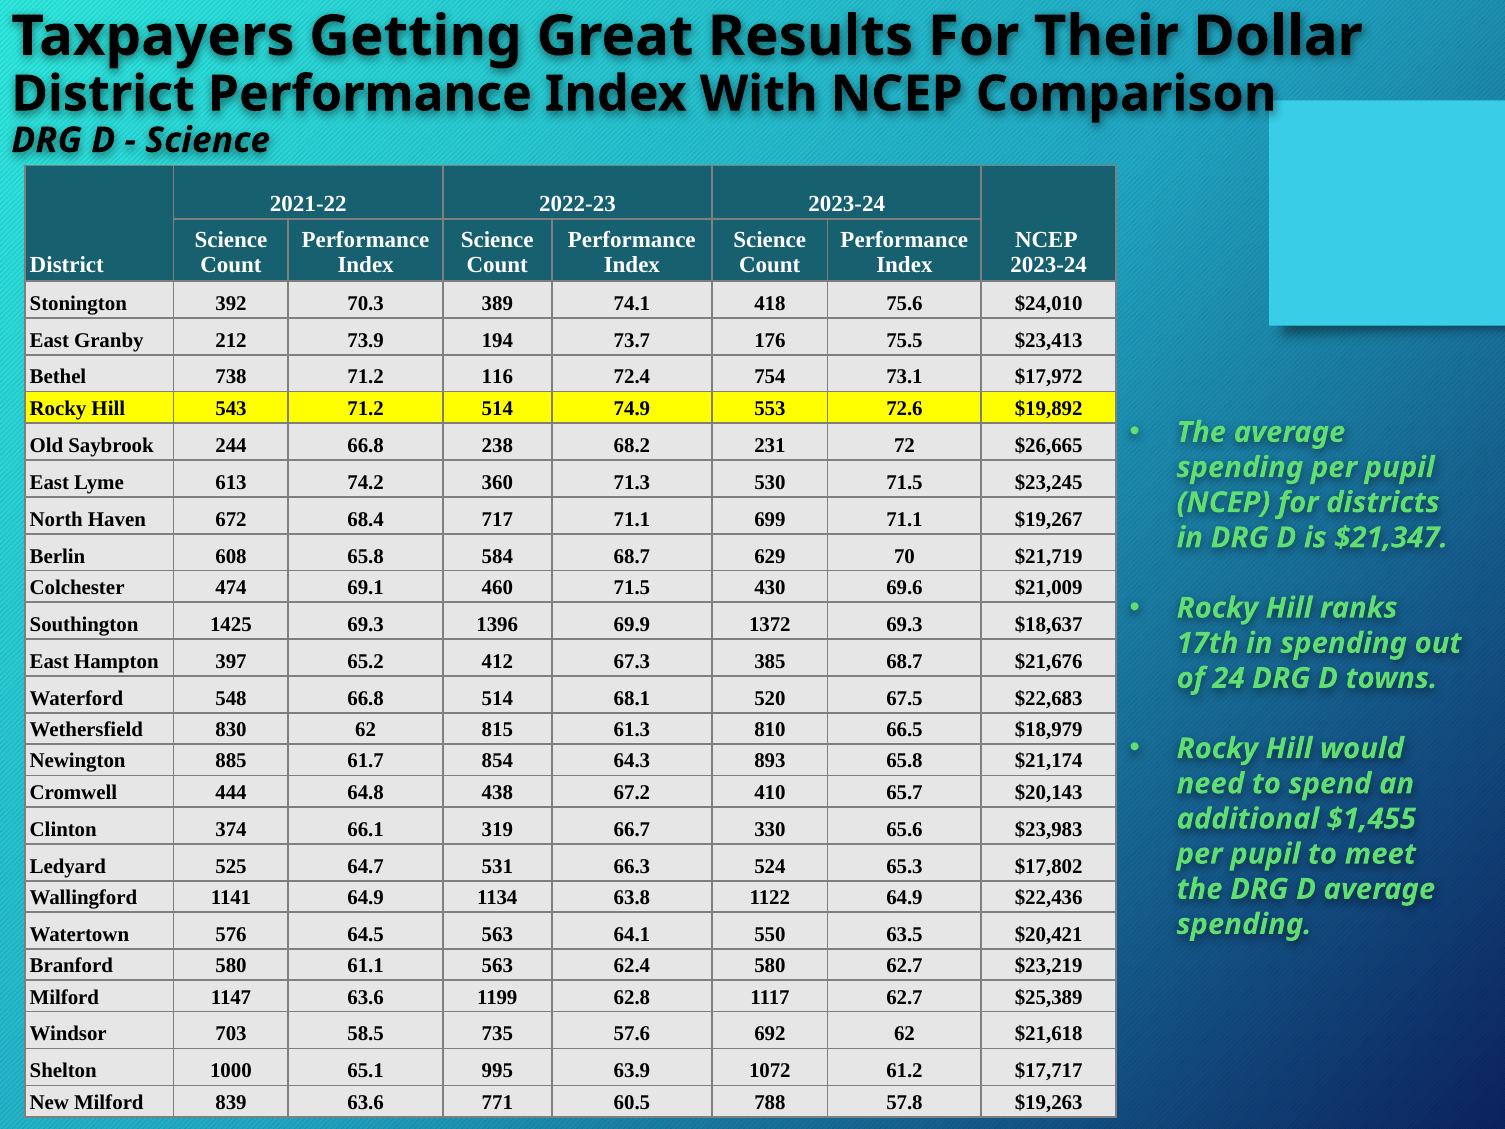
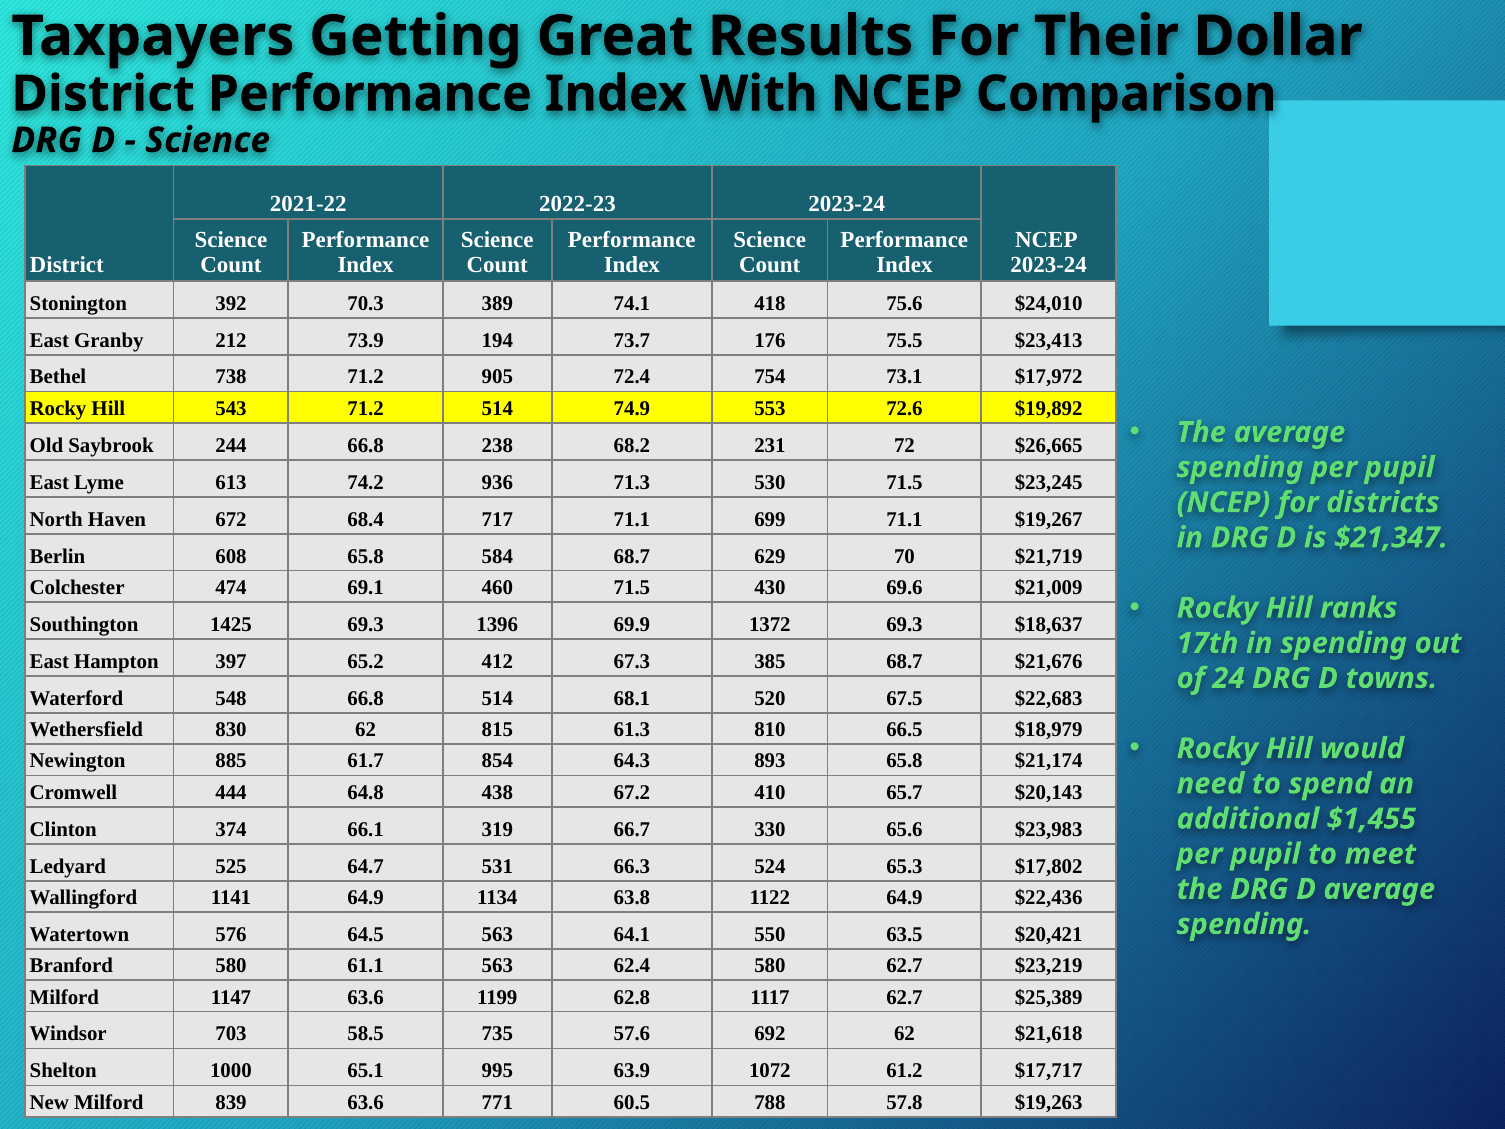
116: 116 -> 905
360: 360 -> 936
